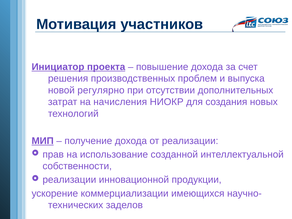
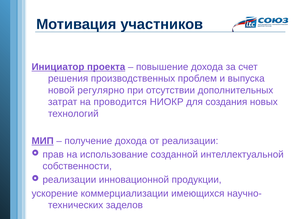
начисления: начисления -> проводится
